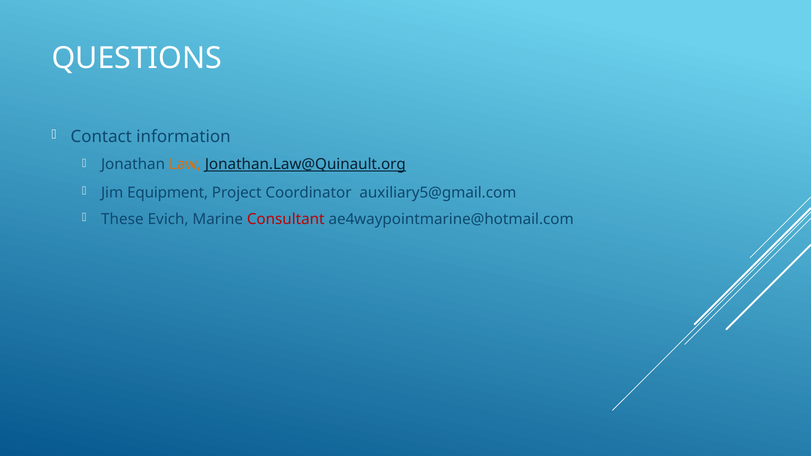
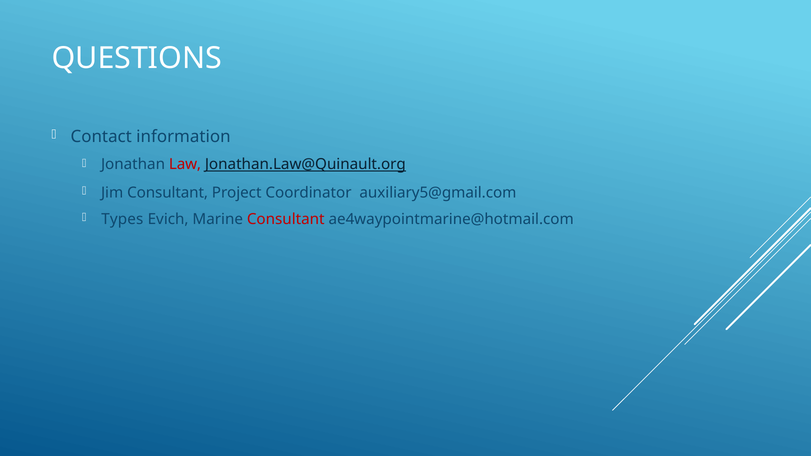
Law colour: orange -> red
Jim Equipment: Equipment -> Consultant
These: These -> Types
